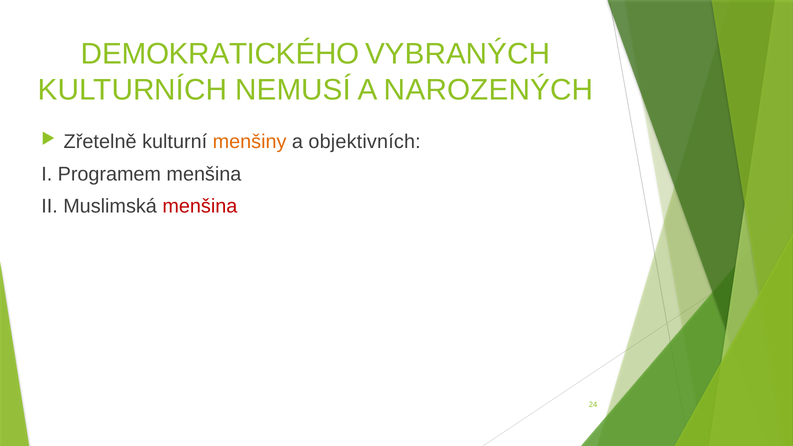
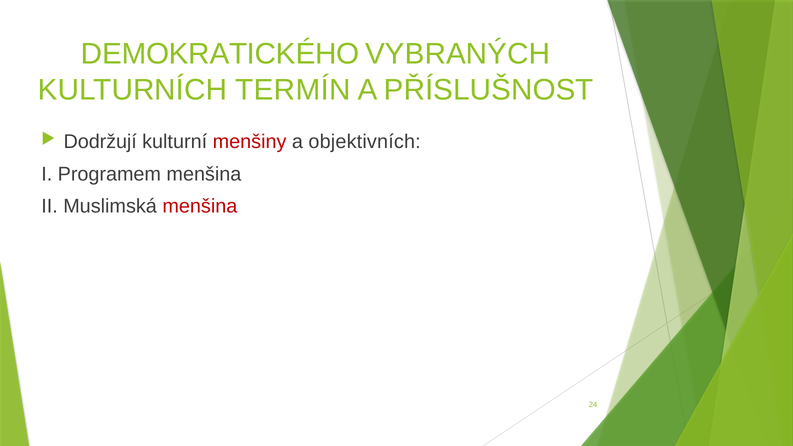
NEMUSÍ: NEMUSÍ -> TERMÍN
NAROZENÝCH: NAROZENÝCH -> PŘÍSLUŠNOST
Zřetelně: Zřetelně -> Dodržují
menšiny colour: orange -> red
